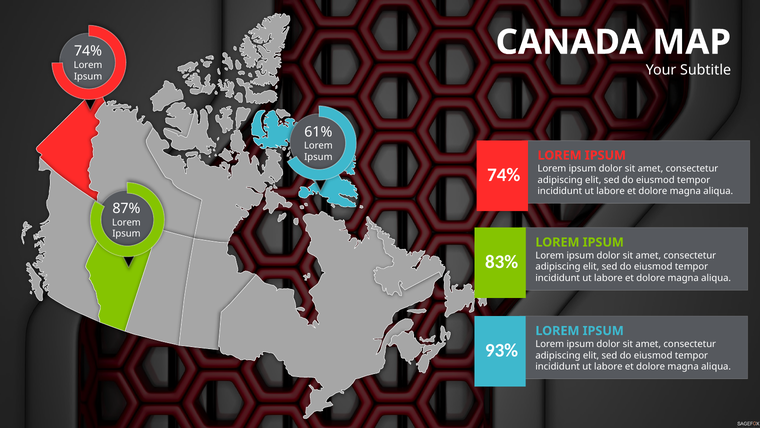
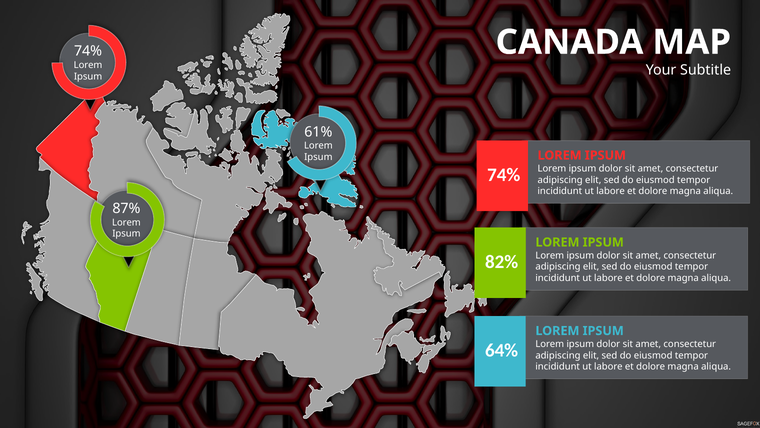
83%: 83% -> 82%
93%: 93% -> 64%
